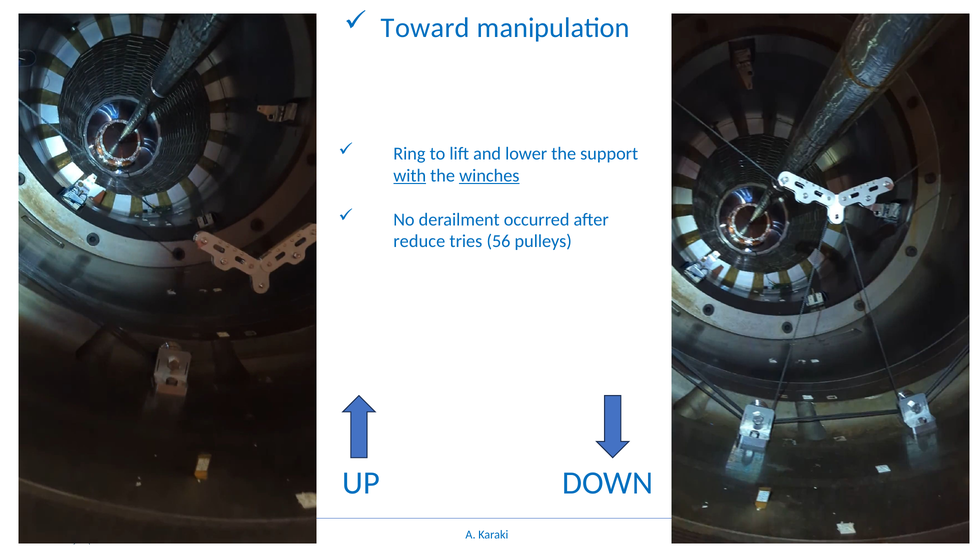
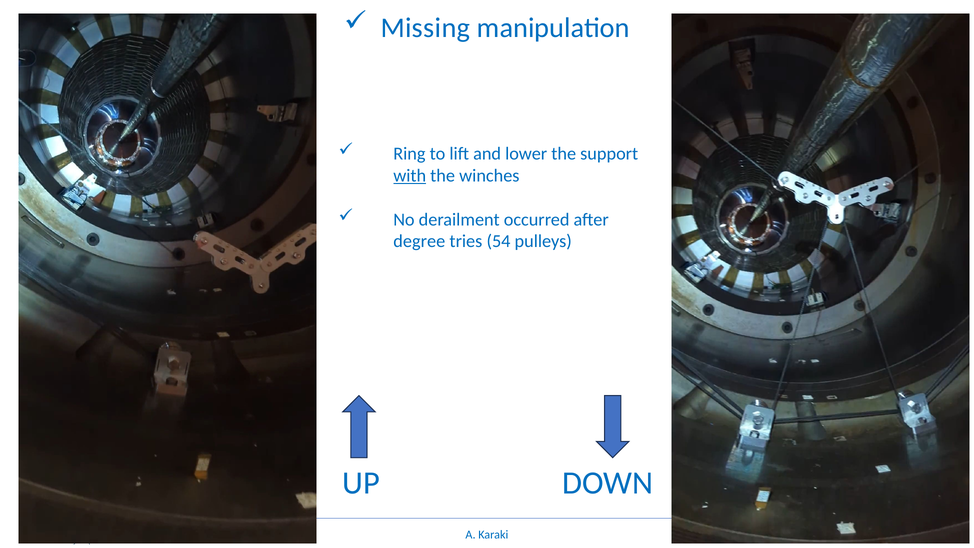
Toward: Toward -> Missing
winches underline: present -> none
reduce: reduce -> degree
56: 56 -> 54
